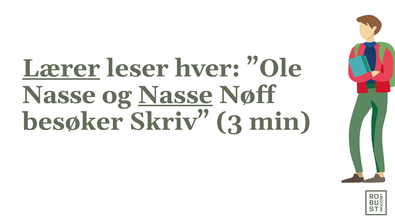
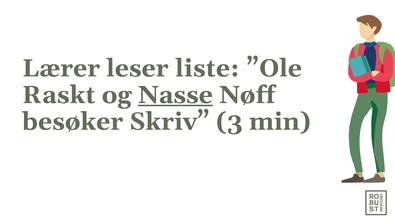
Lærer underline: present -> none
hver: hver -> liste
Nasse at (59, 95): Nasse -> Raskt
